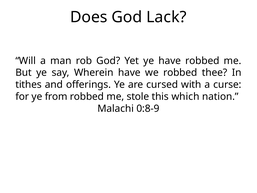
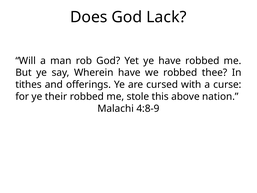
from: from -> their
which: which -> above
0:8-9: 0:8-9 -> 4:8-9
